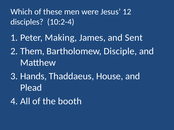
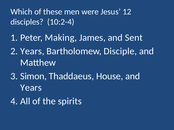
Them at (32, 51): Them -> Years
Hands: Hands -> Simon
Plead at (31, 88): Plead -> Years
booth: booth -> spirits
